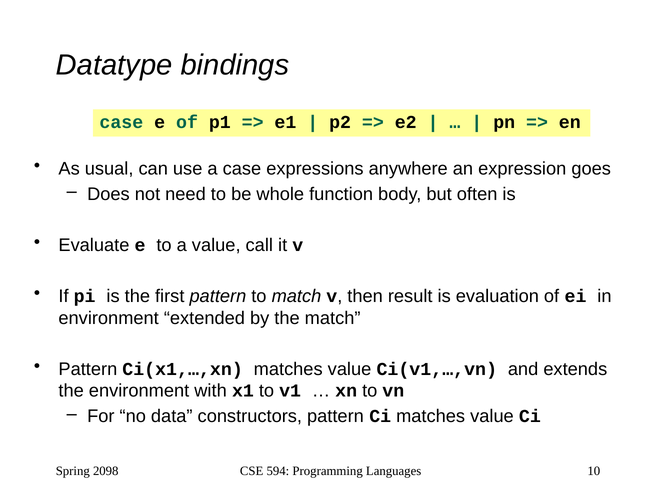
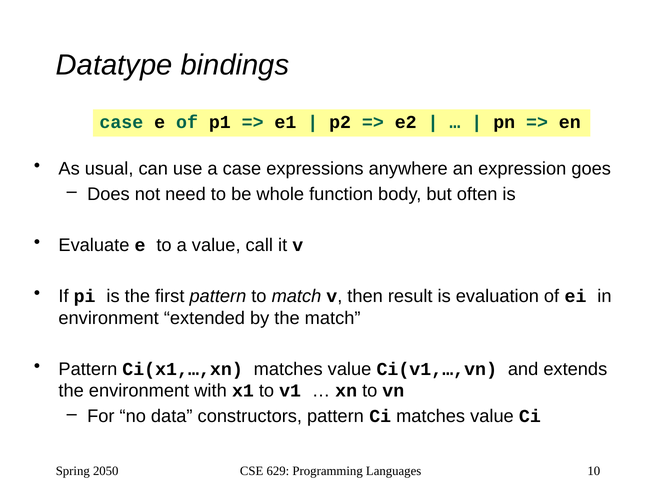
2098: 2098 -> 2050
594: 594 -> 629
